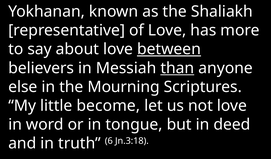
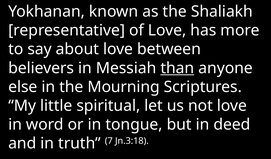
between underline: present -> none
become: become -> spiritual
6: 6 -> 7
